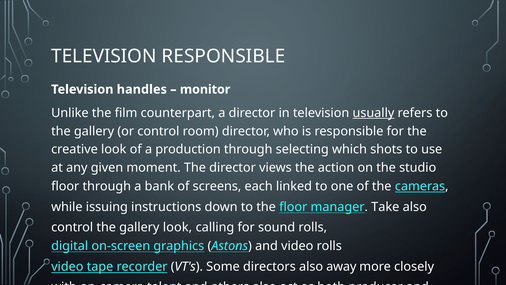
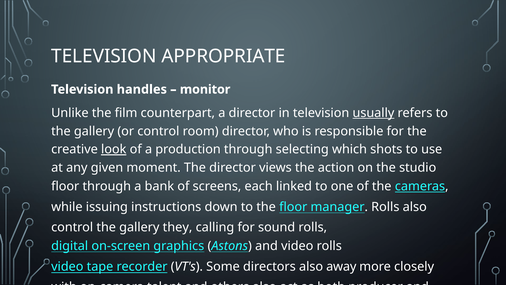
TELEVISION RESPONSIBLE: RESPONSIBLE -> APPROPRIATE
look at (114, 149) underline: none -> present
manager Take: Take -> Rolls
gallery look: look -> they
